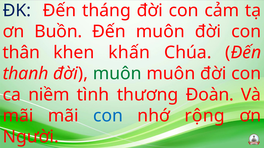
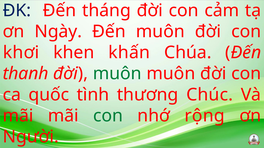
Buồn: Buồn -> Ngày
thân: thân -> khơi
niềm: niềm -> quốc
Đoàn: Đoàn -> Chúc
con at (108, 116) colour: blue -> green
